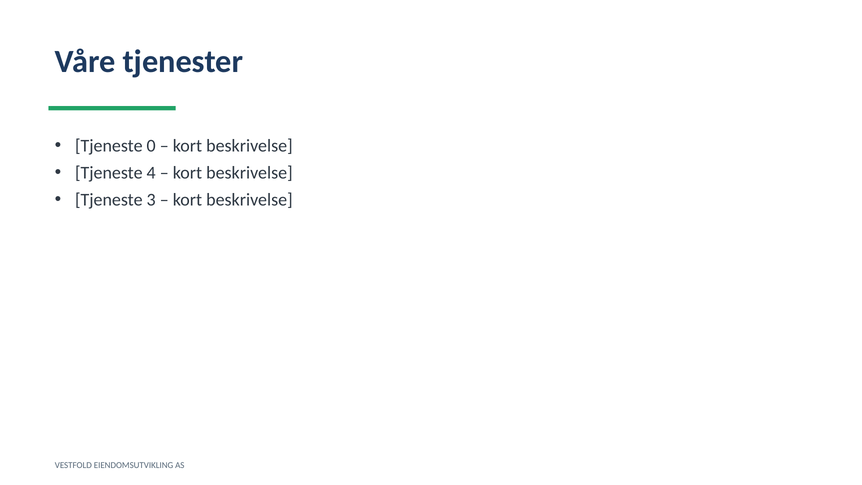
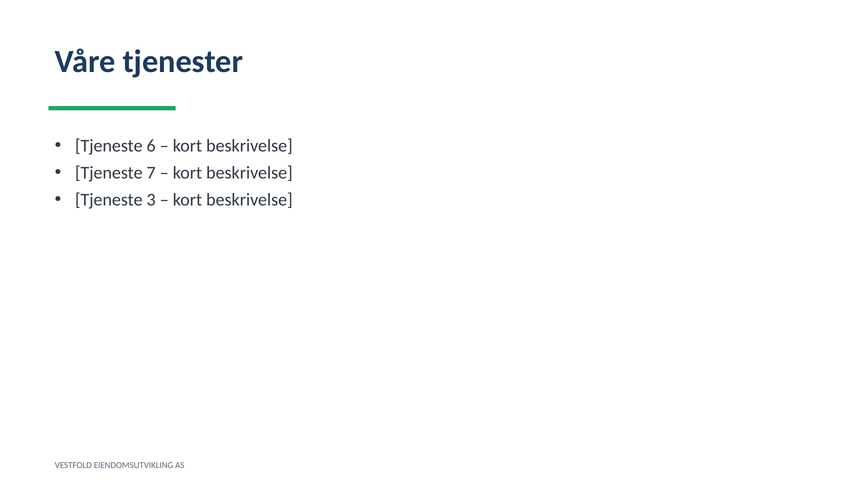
0: 0 -> 6
4: 4 -> 7
